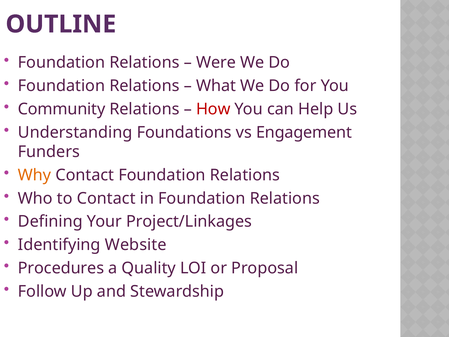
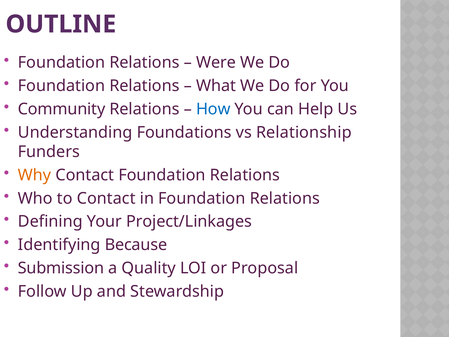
How colour: red -> blue
Engagement: Engagement -> Relationship
Website: Website -> Because
Procedures: Procedures -> Submission
